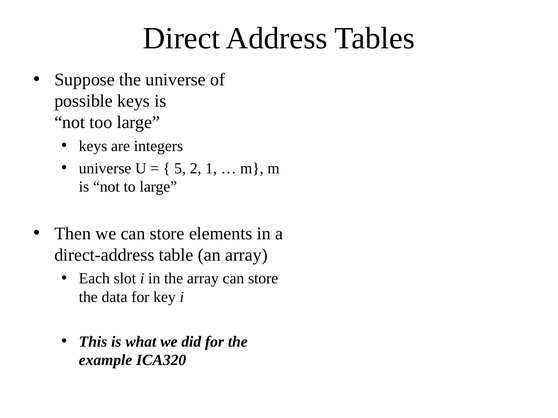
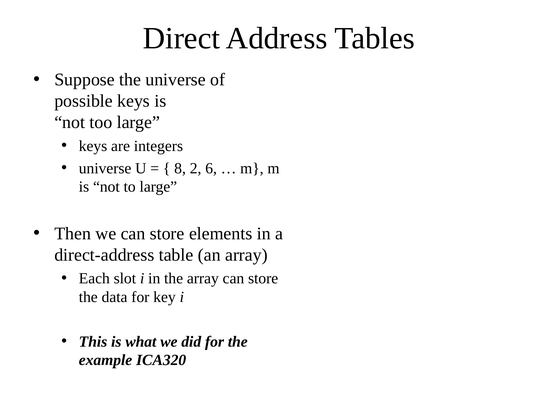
5: 5 -> 8
1: 1 -> 6
